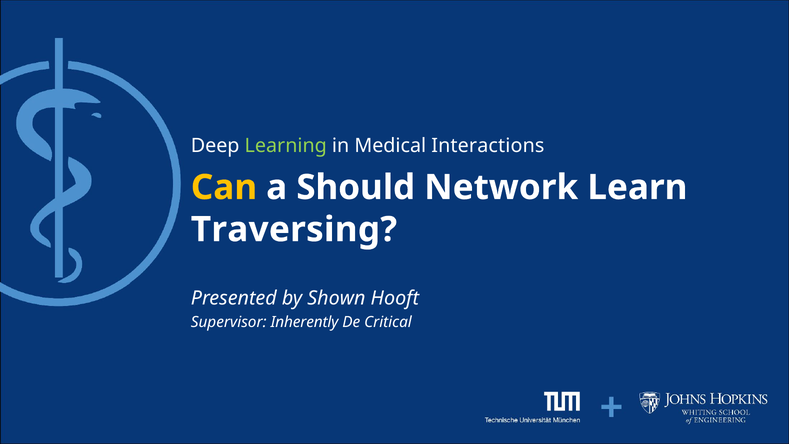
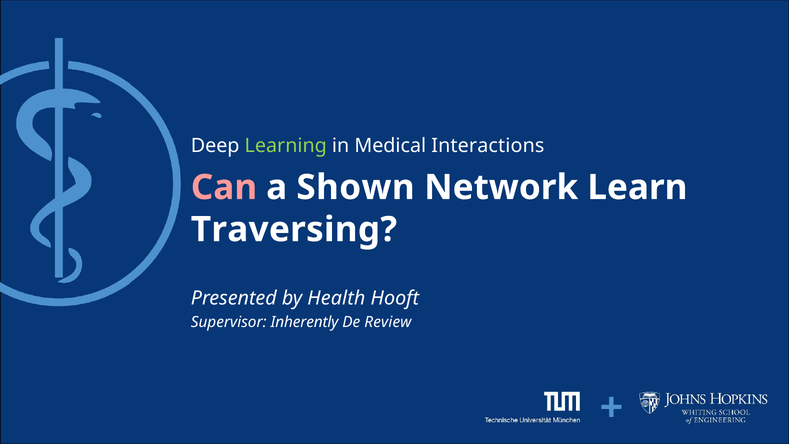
Can colour: yellow -> pink
Should: Should -> Shown
Shown: Shown -> Health
Critical: Critical -> Review
